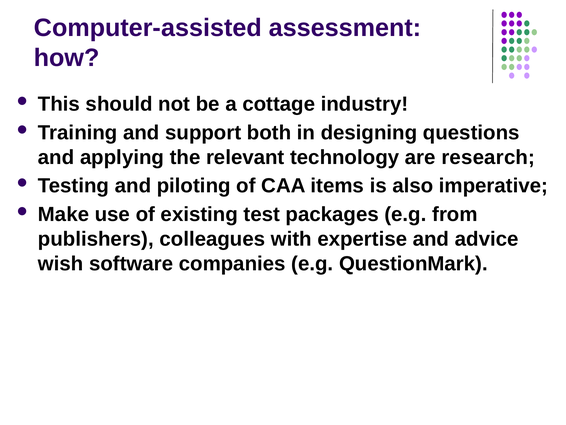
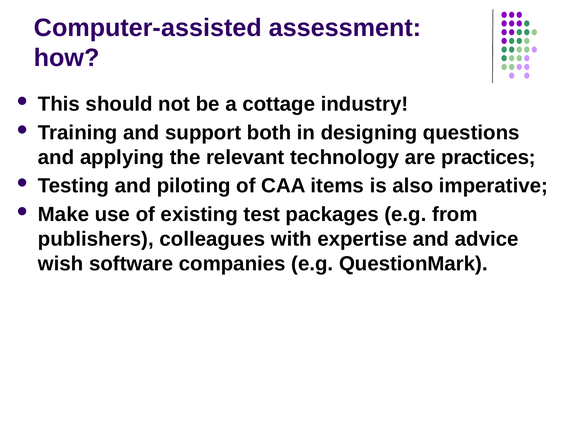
research: research -> practices
